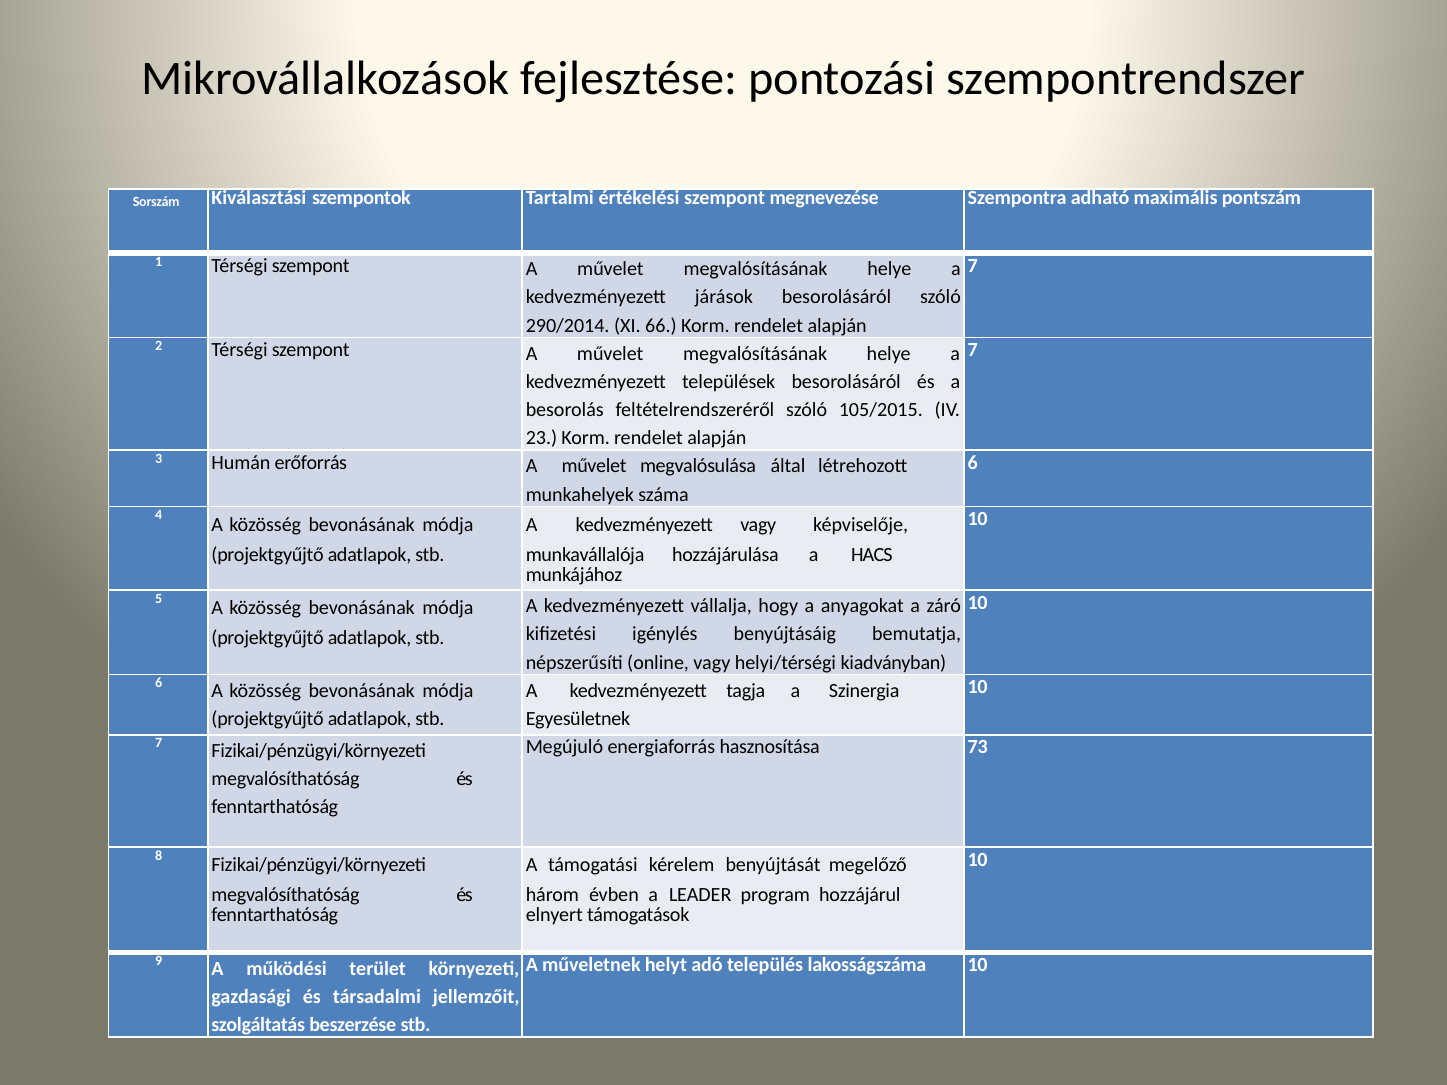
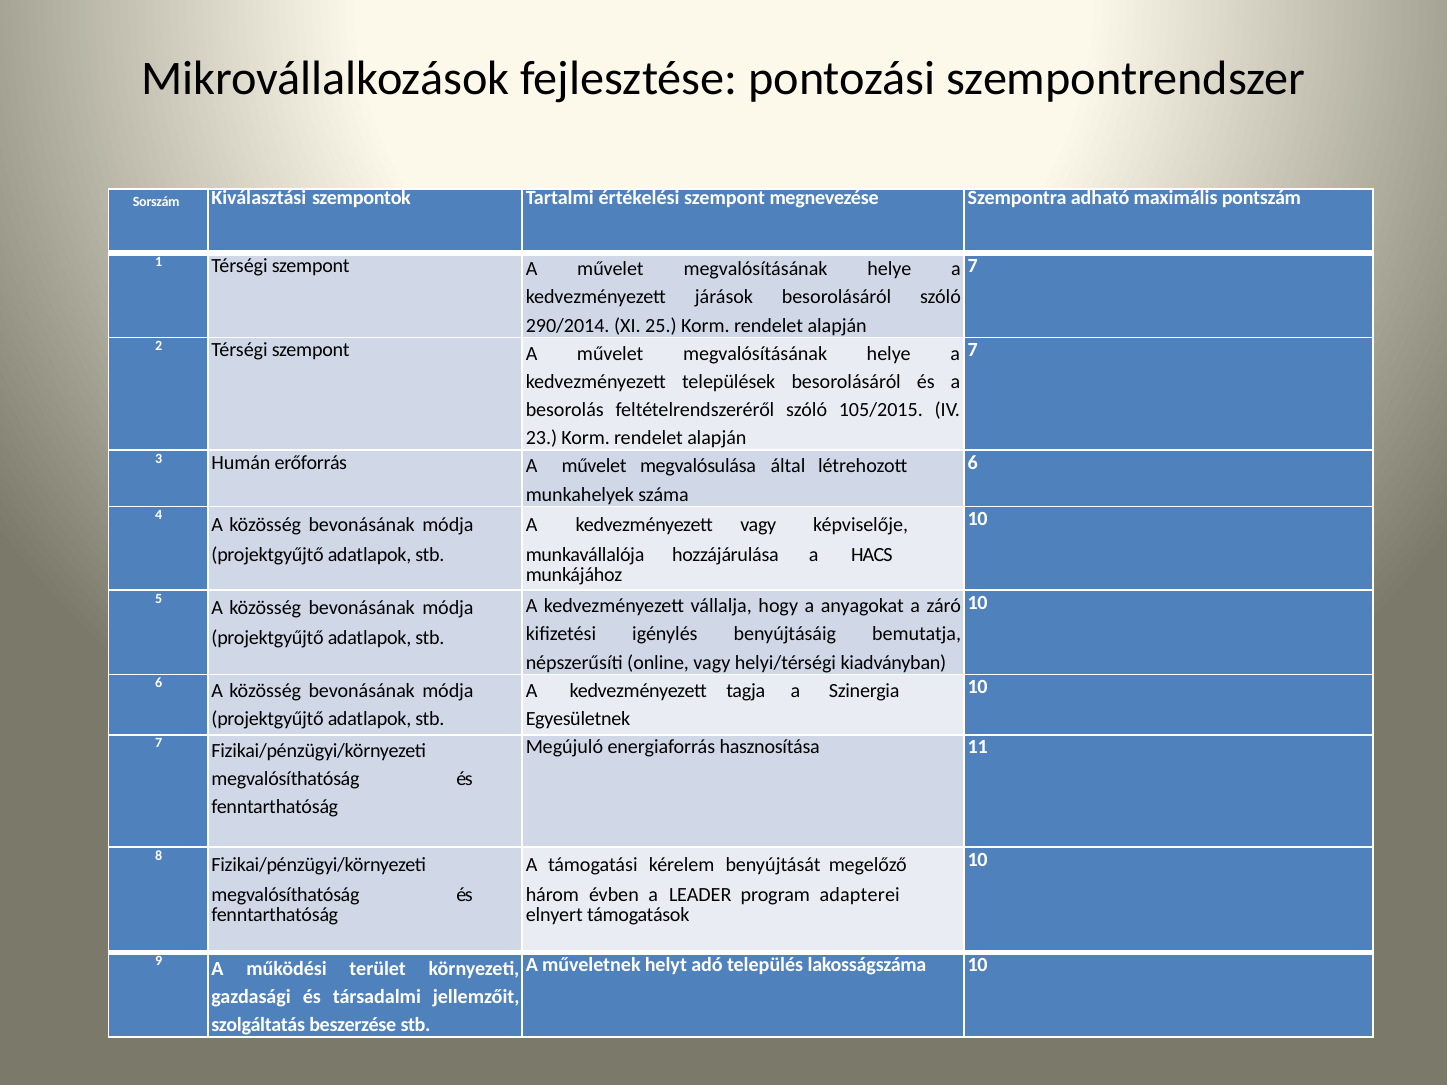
66: 66 -> 25
73: 73 -> 11
hozzájárul: hozzájárul -> adapterei
